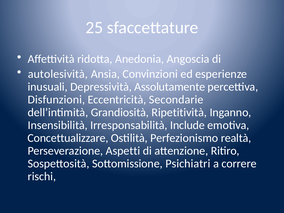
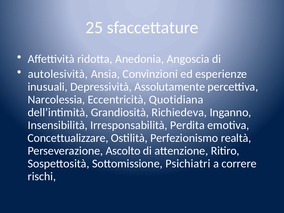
Disfunzioni: Disfunzioni -> Narcolessia
Secondarie: Secondarie -> Quotidiana
Ripetitività: Ripetitività -> Richiedeva
Include: Include -> Perdita
Aspetti: Aspetti -> Ascolto
